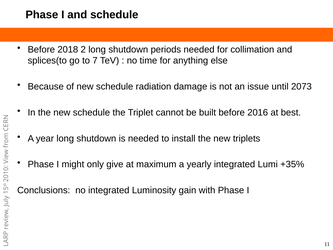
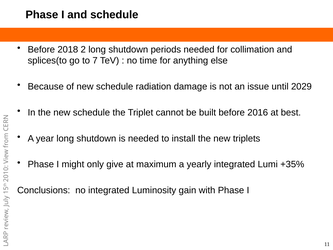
2073: 2073 -> 2029
